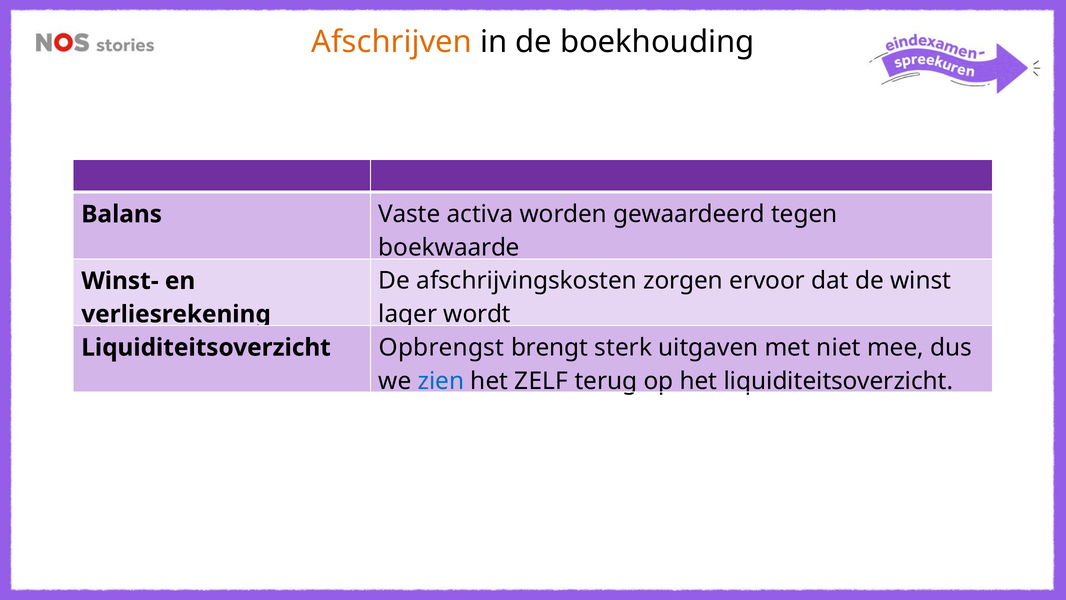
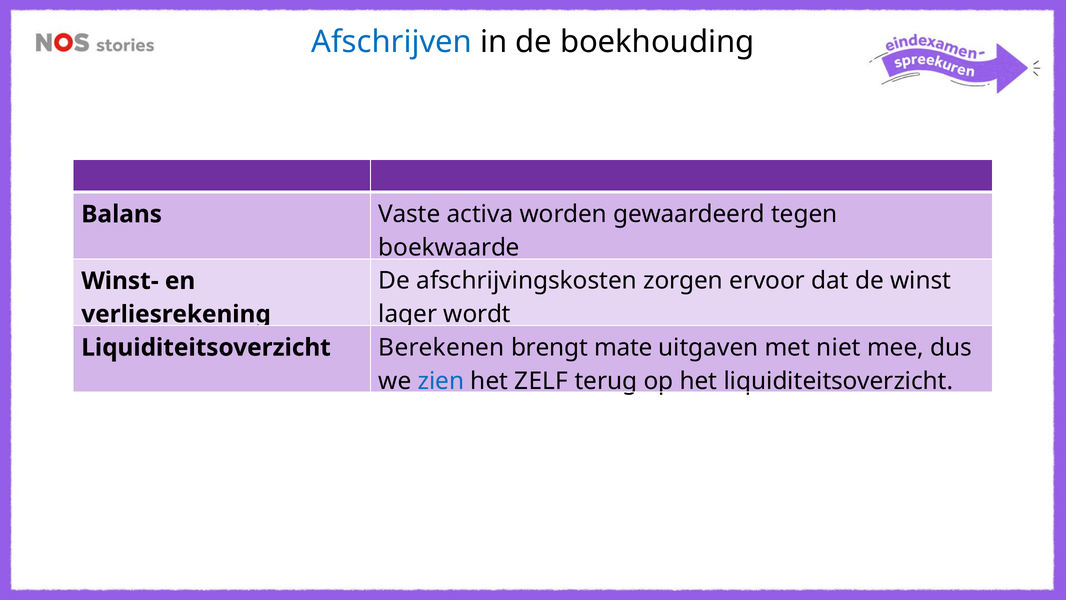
Afschrijven colour: orange -> blue
Opbrengst: Opbrengst -> Berekenen
sterk: sterk -> mate
